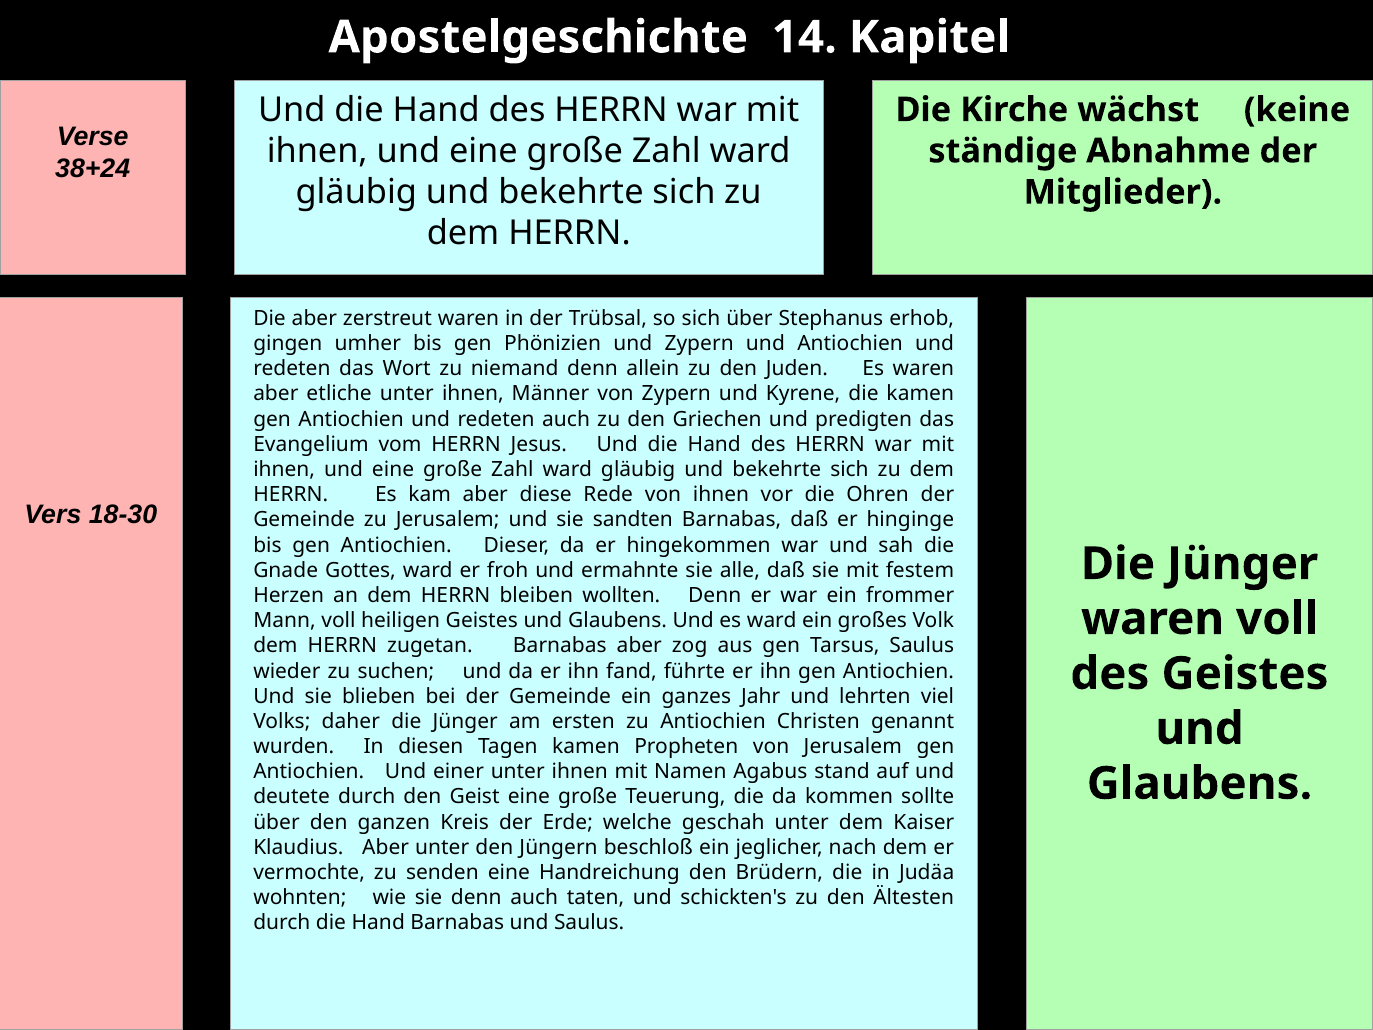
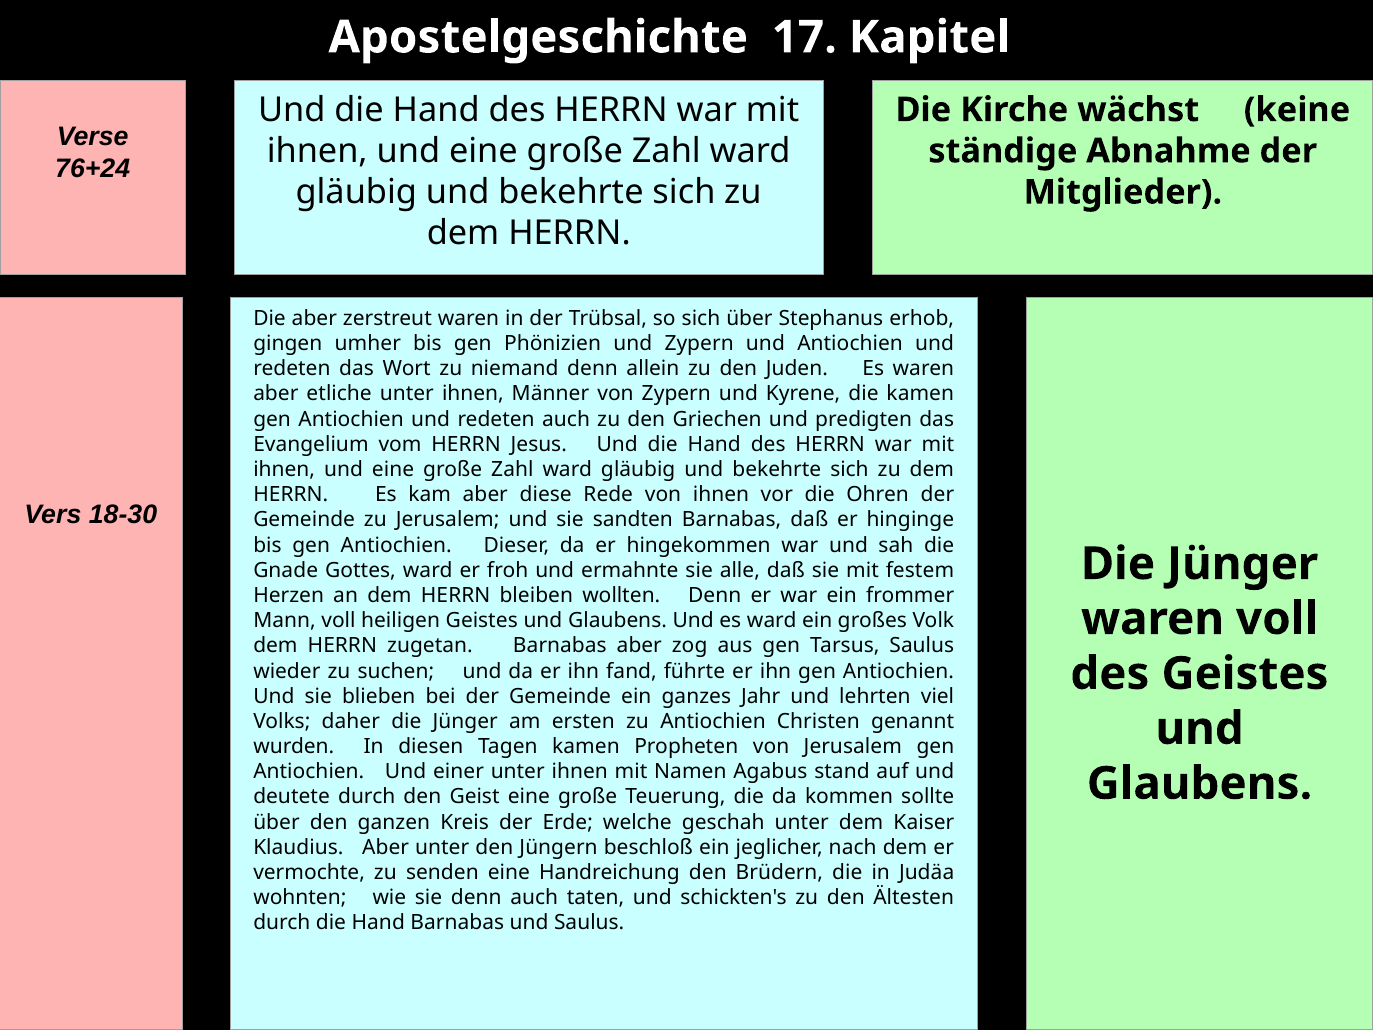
14: 14 -> 17
38+24: 38+24 -> 76+24
